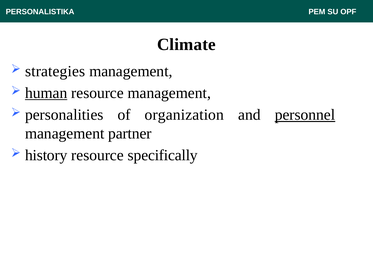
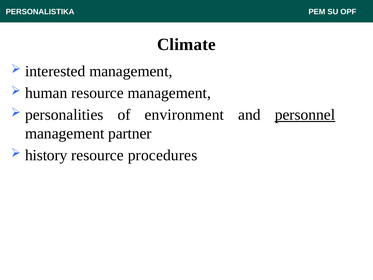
strategies: strategies -> interested
human underline: present -> none
organization: organization -> environment
specifically: specifically -> procedures
